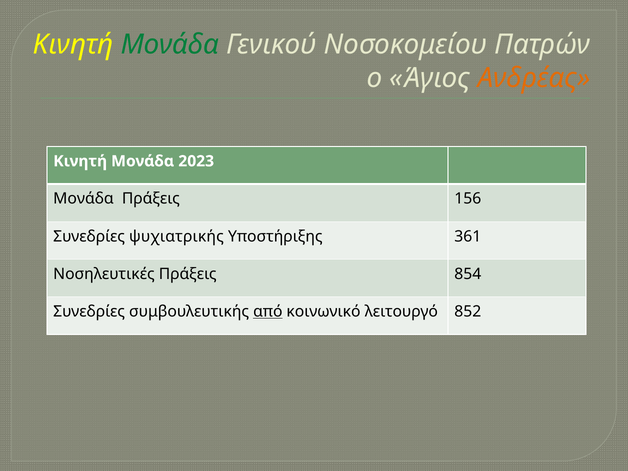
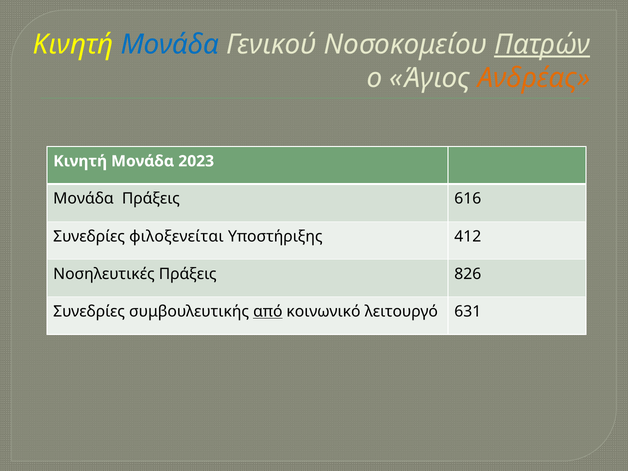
Μονάδα at (170, 44) colour: green -> blue
Πατρών underline: none -> present
156: 156 -> 616
ψυχιατρικής: ψυχιατρικής -> φιλοξενείται
361: 361 -> 412
854: 854 -> 826
852: 852 -> 631
